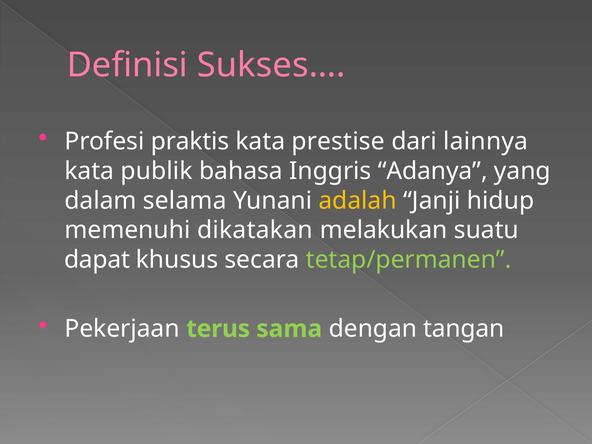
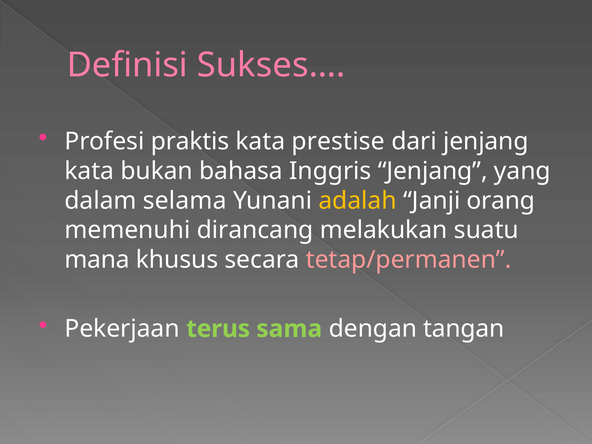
dari lainnya: lainnya -> jenjang
publik: publik -> bukan
Inggris Adanya: Adanya -> Jenjang
hidup: hidup -> orang
dikatakan: dikatakan -> dirancang
dapat: dapat -> mana
tetap/permanen colour: light green -> pink
